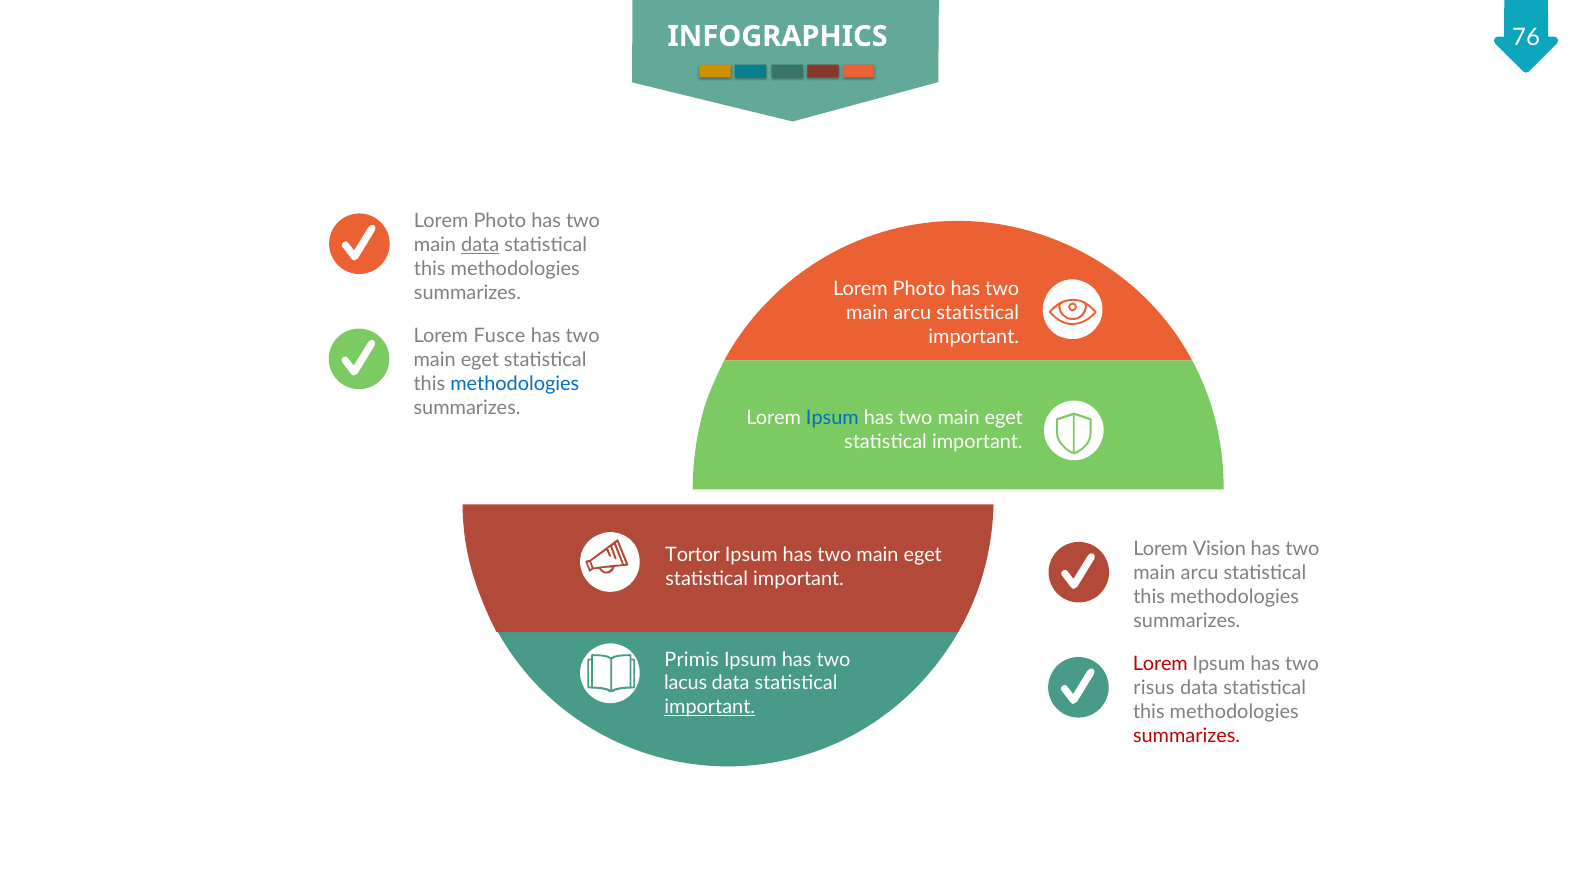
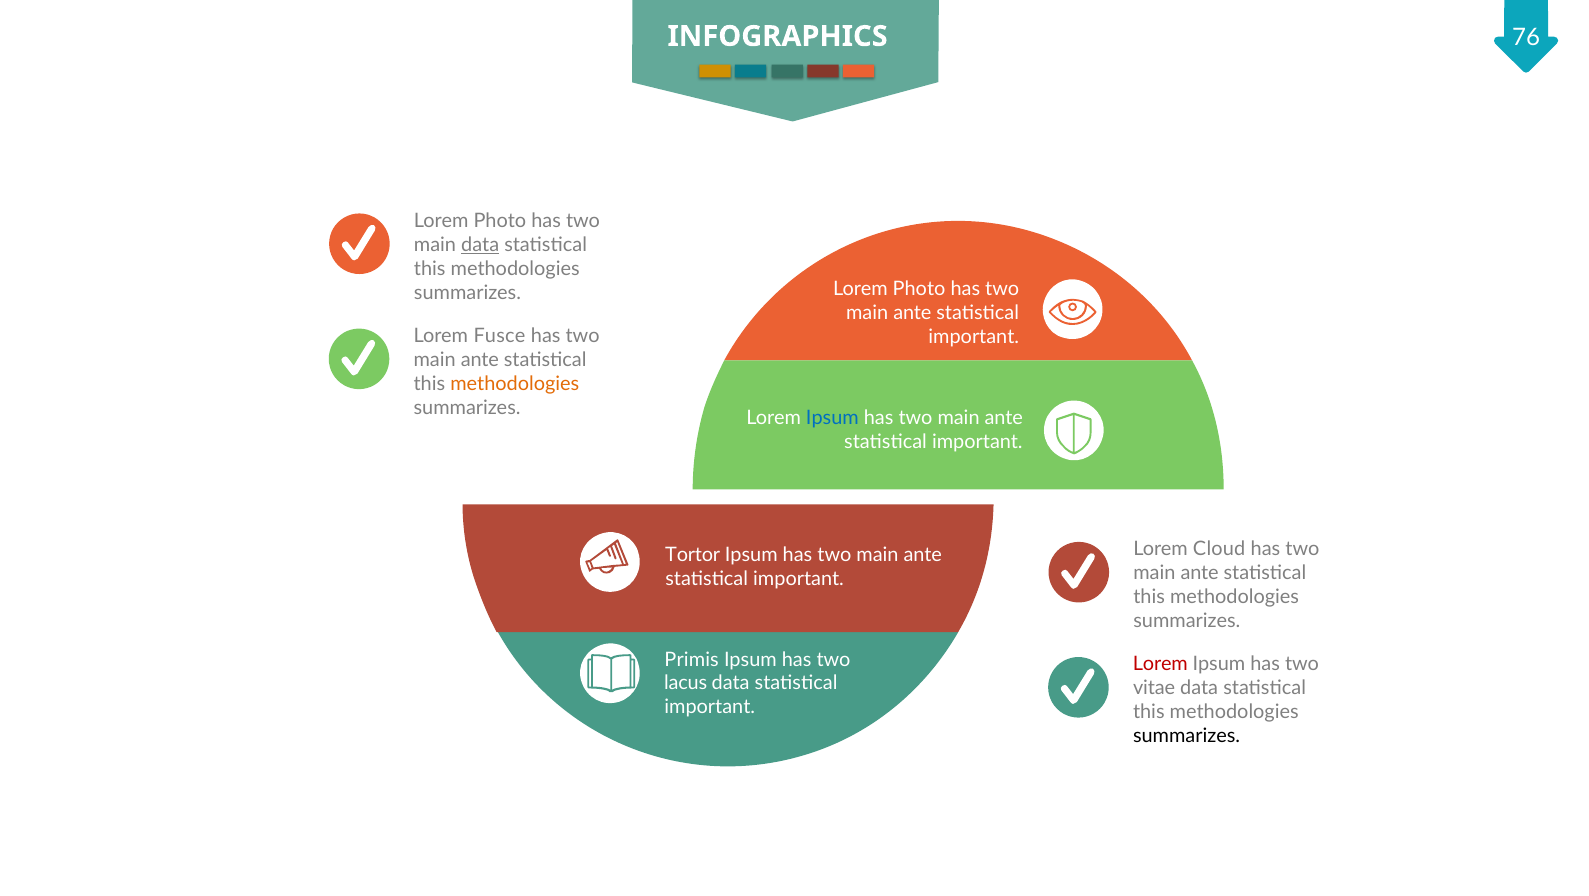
arcu at (912, 313): arcu -> ante
eget at (480, 360): eget -> ante
methodologies at (515, 384) colour: blue -> orange
eget at (1004, 418): eget -> ante
Vision: Vision -> Cloud
eget at (923, 555): eget -> ante
arcu at (1200, 573): arcu -> ante
risus: risus -> vitae
important at (710, 707) underline: present -> none
summarizes at (1187, 736) colour: red -> black
